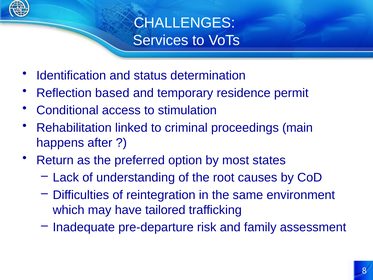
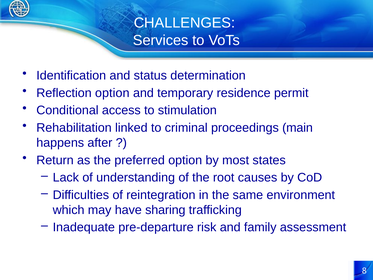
Reflection based: based -> option
tailored: tailored -> sharing
